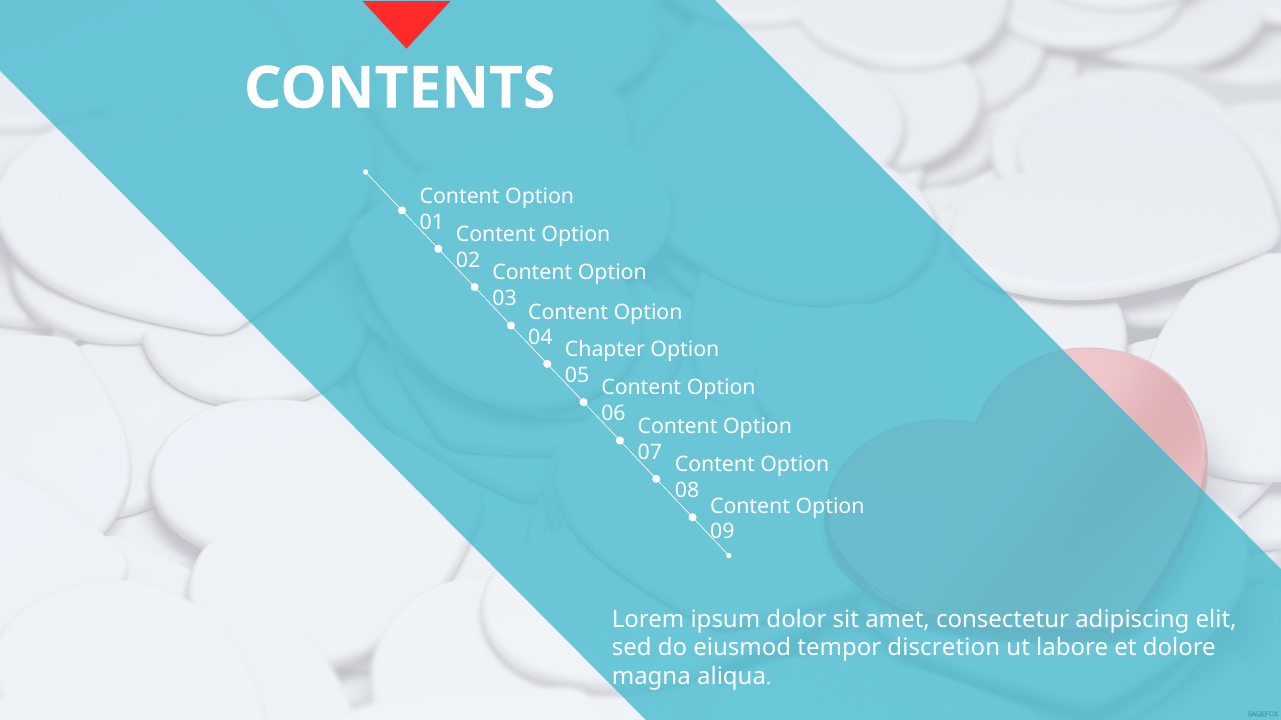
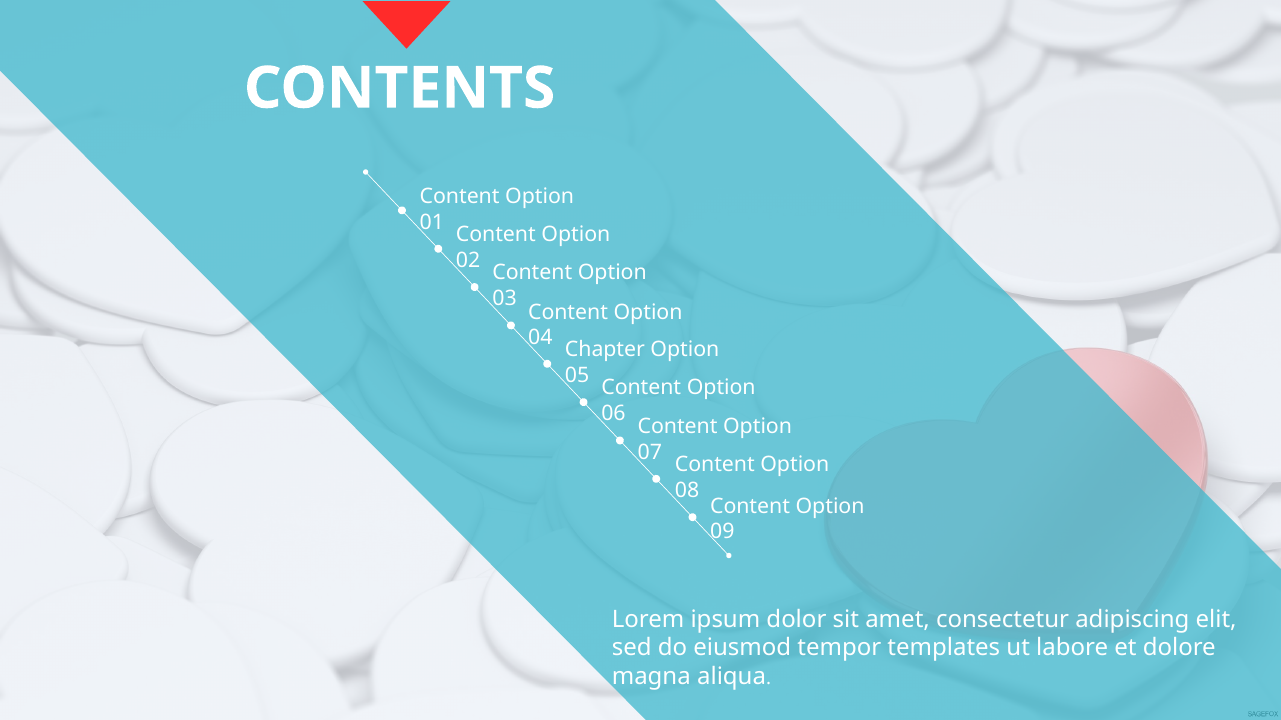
discretion: discretion -> templates
